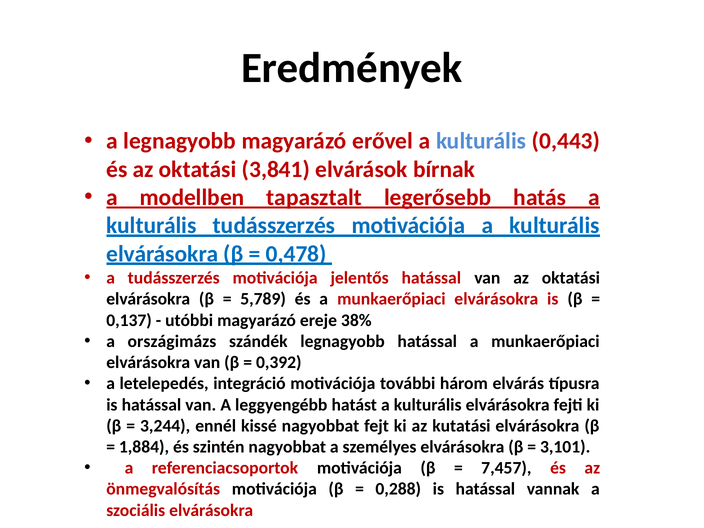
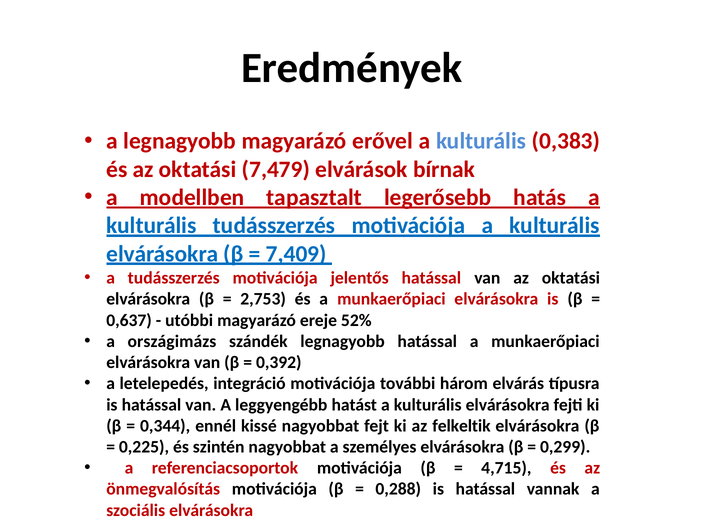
0,443: 0,443 -> 0,383
3,841: 3,841 -> 7,479
0,478: 0,478 -> 7,409
5,789: 5,789 -> 2,753
0,137: 0,137 -> 0,637
38%: 38% -> 52%
3,244: 3,244 -> 0,344
kutatási: kutatási -> felkeltik
1,884: 1,884 -> 0,225
3,101: 3,101 -> 0,299
7,457: 7,457 -> 4,715
